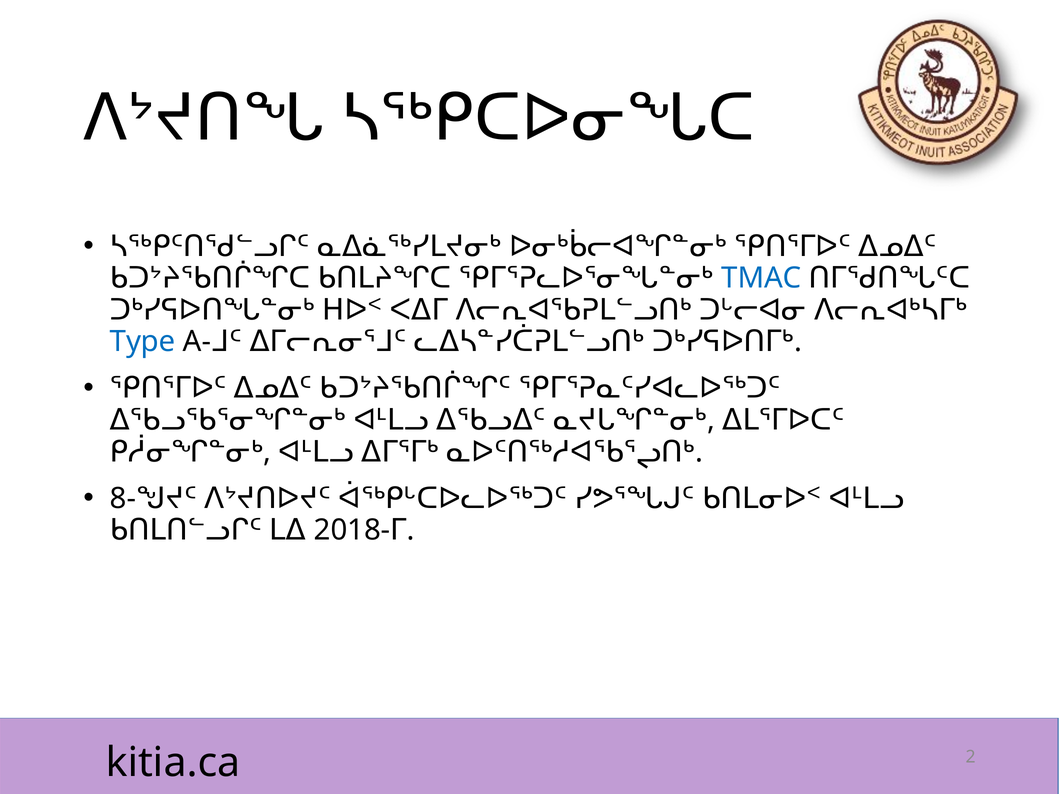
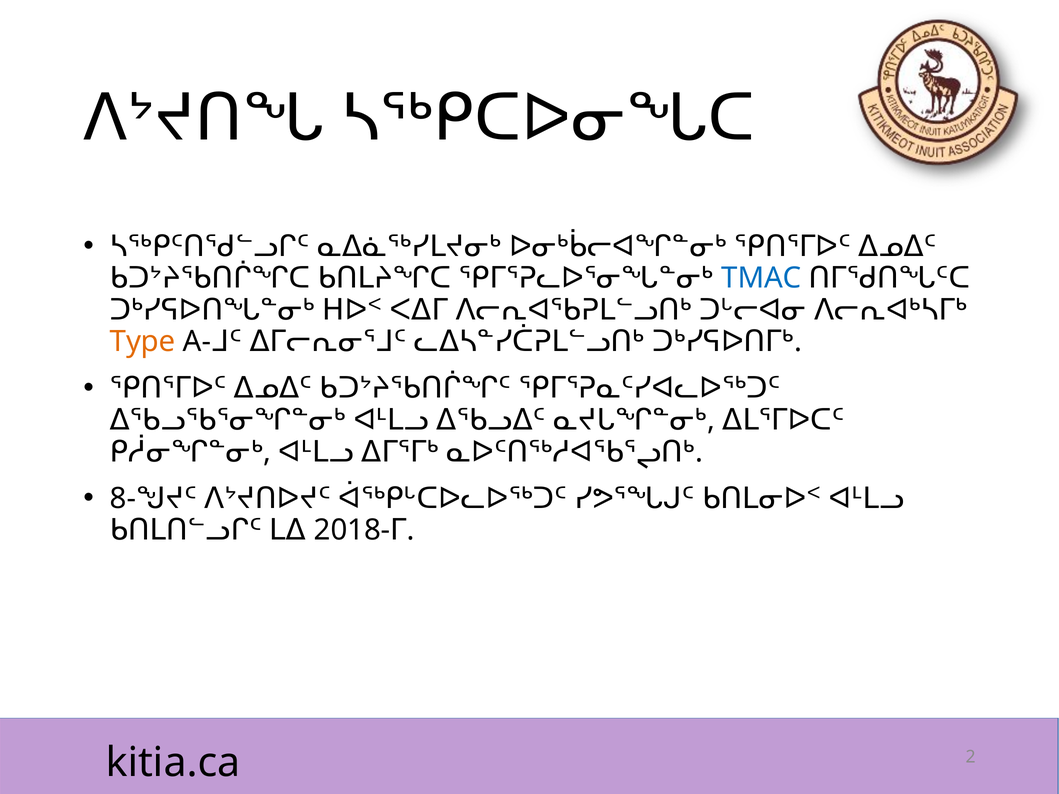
Type colour: blue -> orange
